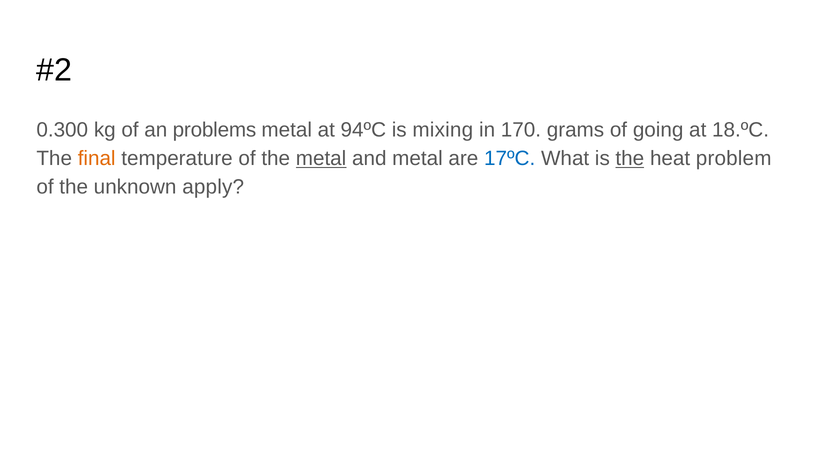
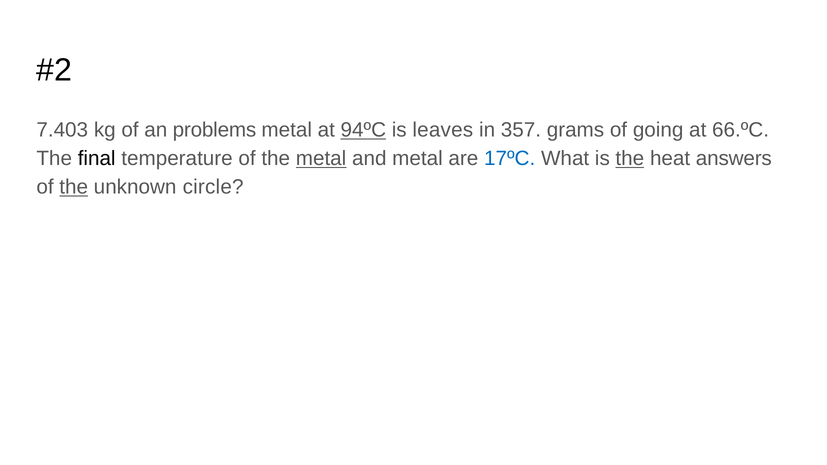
0.300: 0.300 -> 7.403
94ºC underline: none -> present
mixing: mixing -> leaves
170: 170 -> 357
18.ºC: 18.ºC -> 66.ºC
final colour: orange -> black
problem: problem -> answers
the at (74, 187) underline: none -> present
apply: apply -> circle
